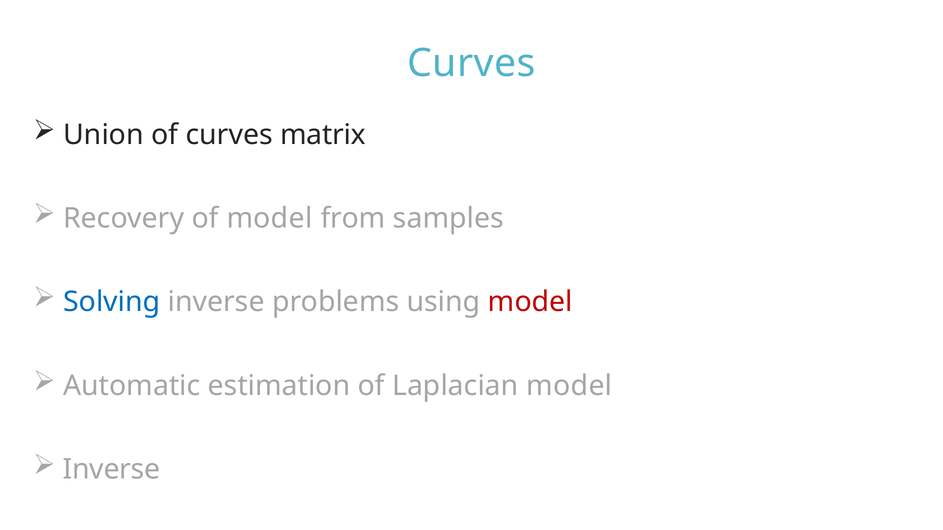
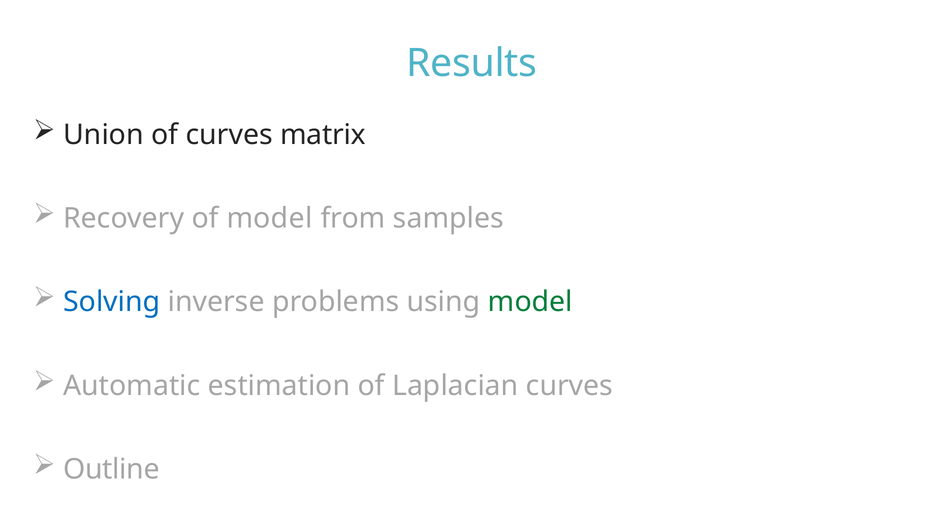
Curves at (471, 63): Curves -> Results
model at (530, 302) colour: red -> green
Laplacian model: model -> curves
Inverse at (111, 470): Inverse -> Outline
